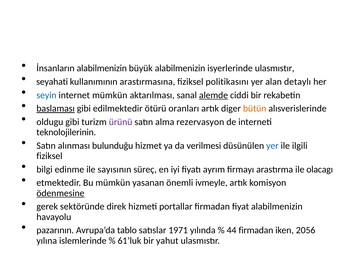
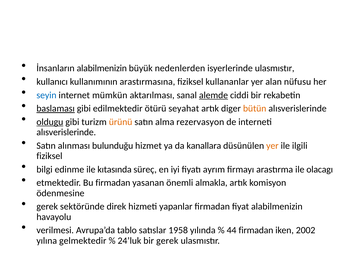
büyük alabilmenizin: alabilmenizin -> nedenlerden
seyahati: seyahati -> kullanıcı
politikasını: politikasını -> kullananlar
detaylı: detaylı -> nüfusu
oranları: oranları -> seyahat
oldugu underline: none -> present
ürünü colour: purple -> orange
teknolojilerinin at (66, 132): teknolojilerinin -> alısverislerinde
verilmesi: verilmesi -> kanallara
yer at (272, 146) colour: blue -> orange
sayısının: sayısının -> kıtasında
Bu mümkün: mümkün -> firmadan
ivmeyle: ivmeyle -> almakla
ödenmesine underline: present -> none
portallar: portallar -> yapanlar
pazarının: pazarının -> verilmesi
1971: 1971 -> 1958
2056: 2056 -> 2002
islemlerinde: islemlerinde -> gelmektedir
61’luk: 61’luk -> 24’luk
bir yahut: yahut -> gerek
